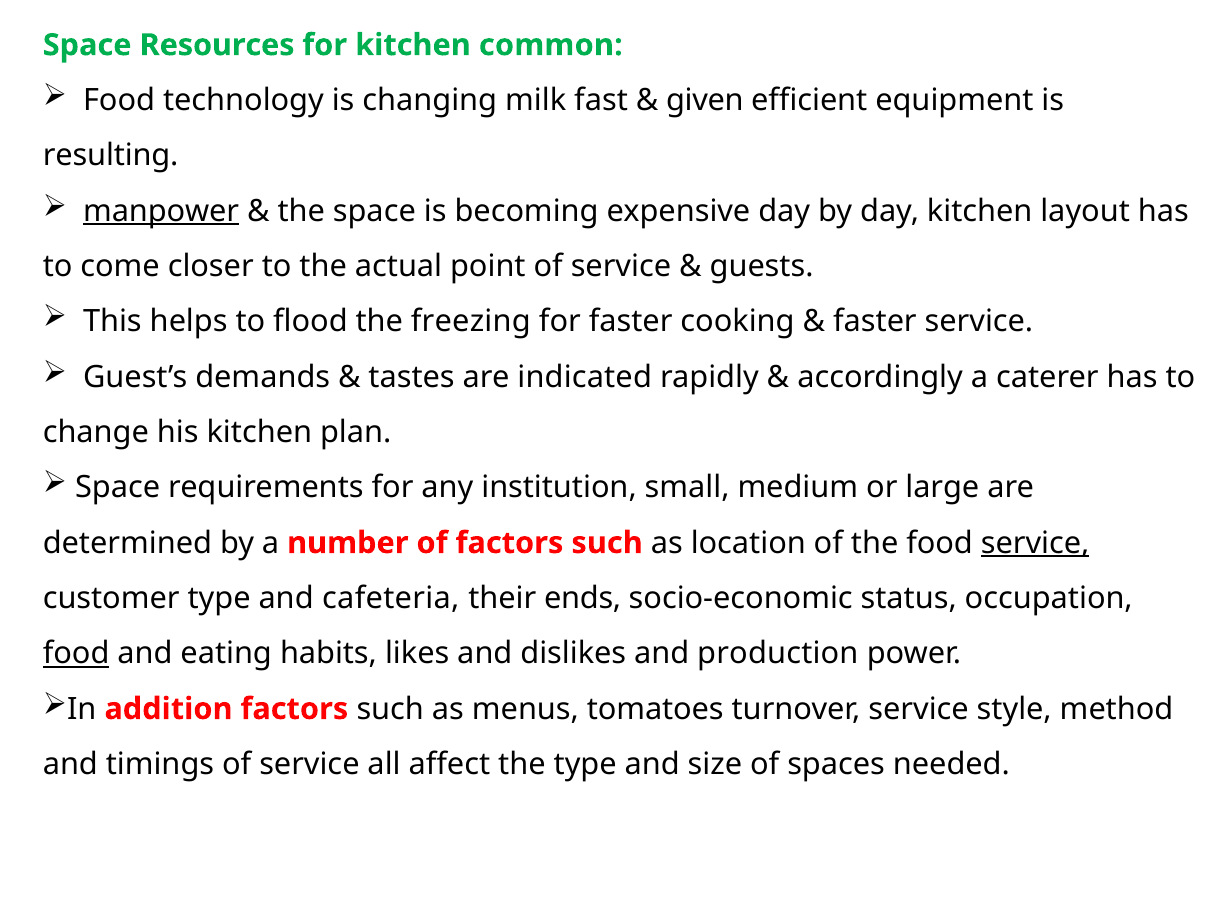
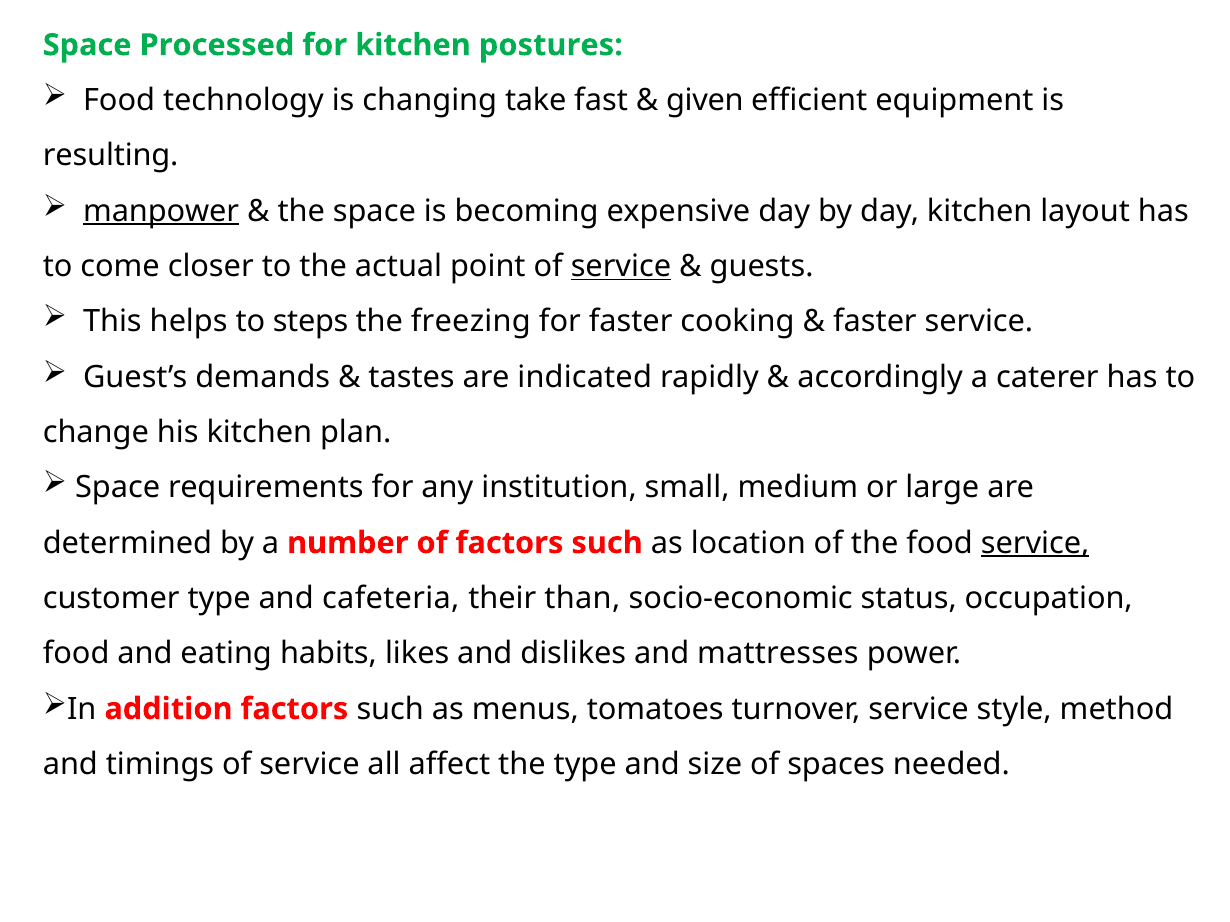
Resources: Resources -> Processed
common: common -> postures
milk: milk -> take
service at (621, 267) underline: none -> present
flood: flood -> steps
ends: ends -> than
food at (76, 654) underline: present -> none
production: production -> mattresses
